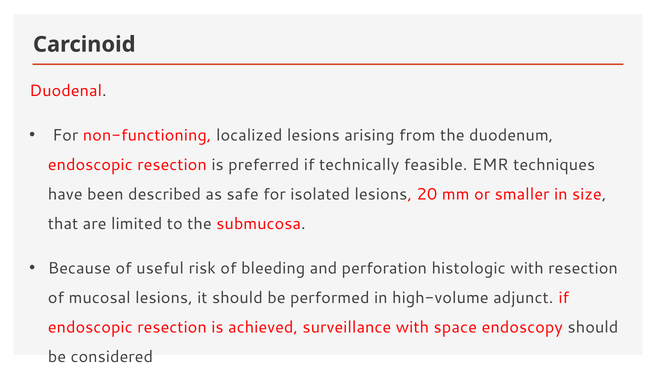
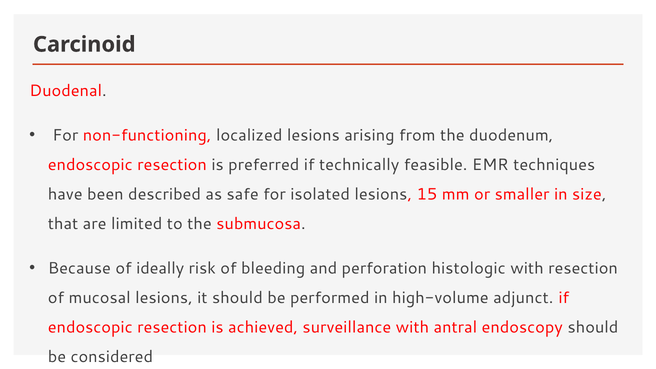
20: 20 -> 15
useful: useful -> ideally
space: space -> antral
